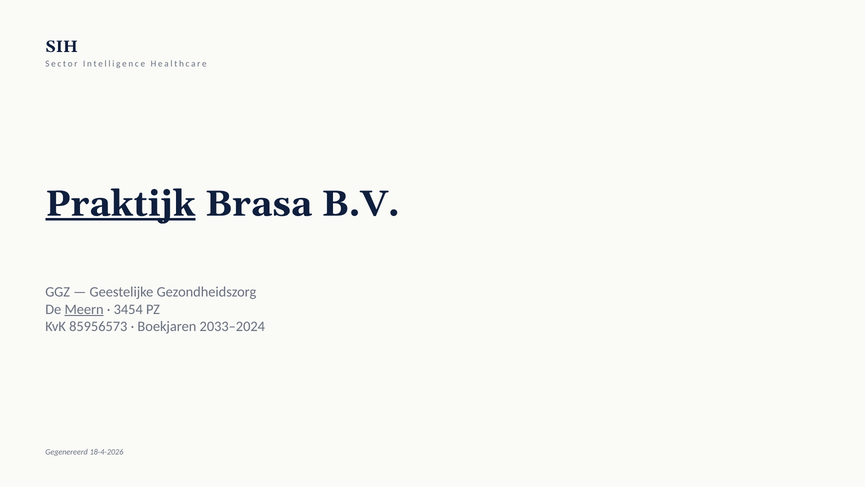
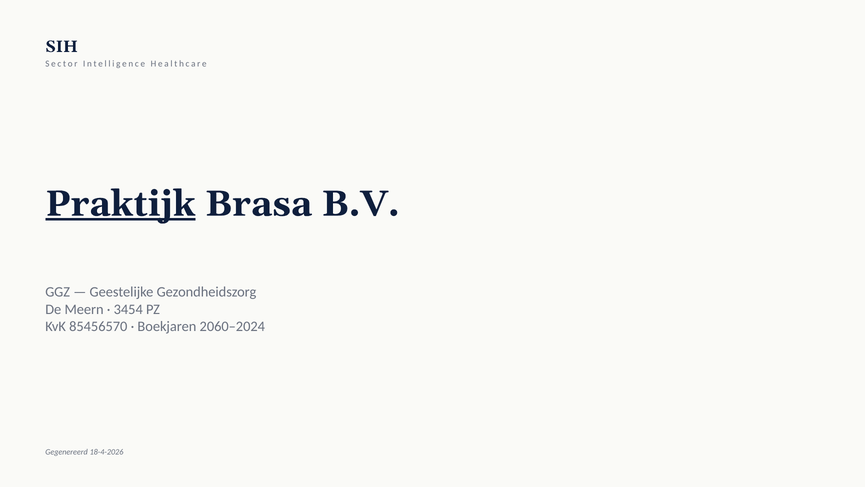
Meern underline: present -> none
85956573: 85956573 -> 85456570
2033–2024: 2033–2024 -> 2060–2024
